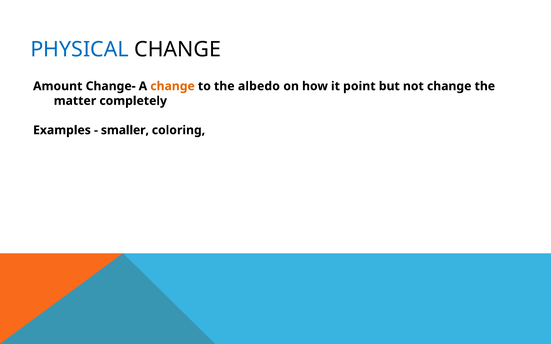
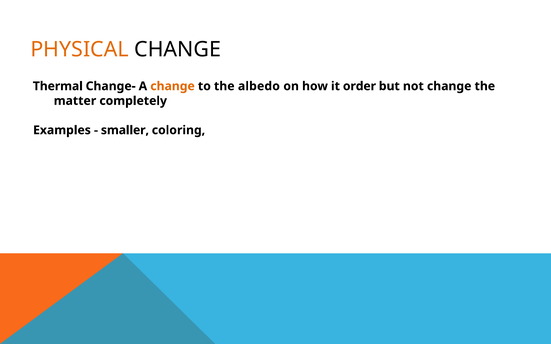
PHYSICAL colour: blue -> orange
Amount: Amount -> Thermal
point: point -> order
